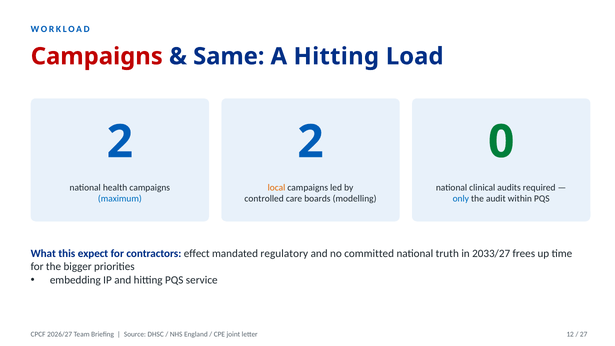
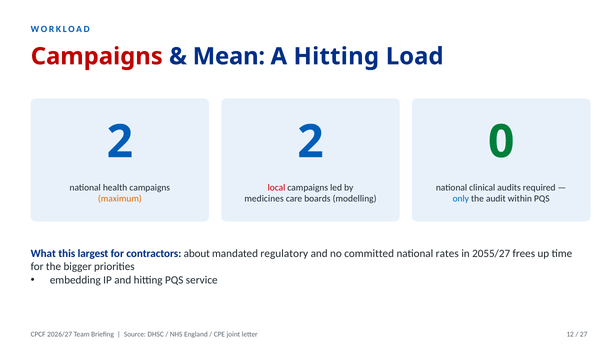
Same: Same -> Mean
local colour: orange -> red
maximum colour: blue -> orange
controlled: controlled -> medicines
expect: expect -> largest
effect: effect -> about
truth: truth -> rates
2033/27: 2033/27 -> 2055/27
